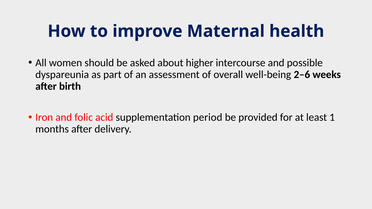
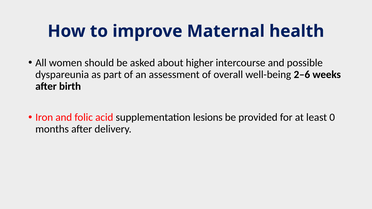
period: period -> lesions
1: 1 -> 0
